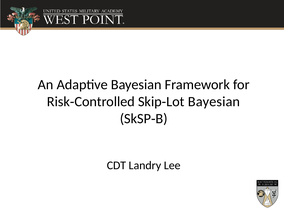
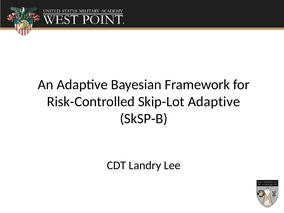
Bayesian at (214, 102): Bayesian -> Adaptive
